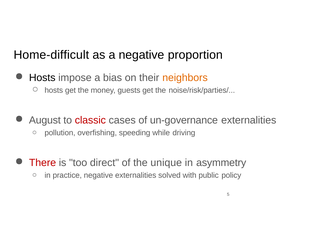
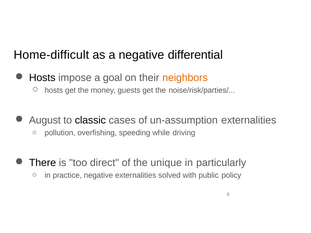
proportion: proportion -> differential
bias: bias -> goal
classic colour: red -> black
un-governance: un-governance -> un-assumption
There colour: red -> black
asymmetry: asymmetry -> particularly
